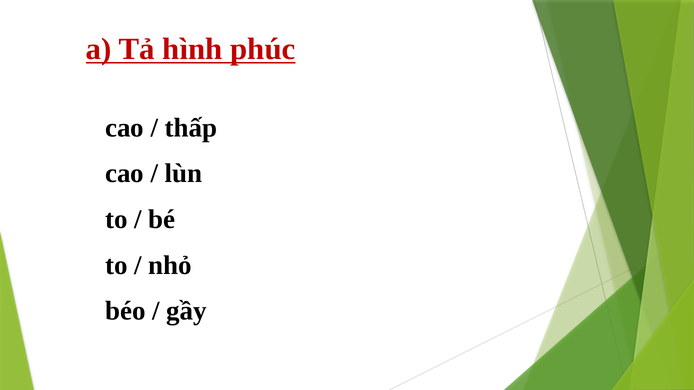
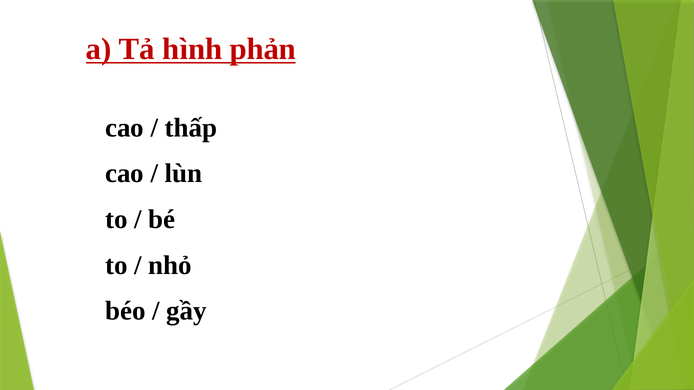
phúc: phúc -> phản
